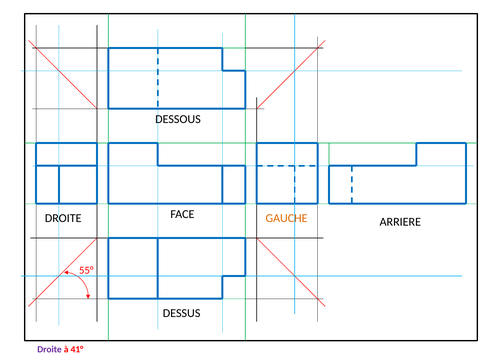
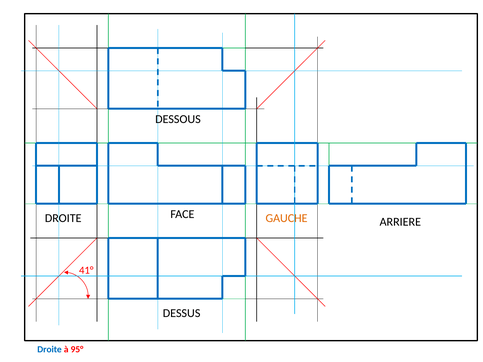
55°: 55° -> 41°
Droite at (50, 350) colour: purple -> blue
41°: 41° -> 95°
